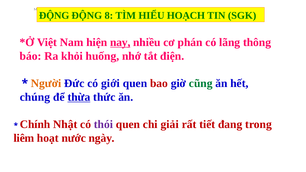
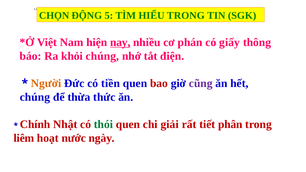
ĐỘNG at (54, 15): ĐỘNG -> CHỌN
8: 8 -> 5
HIỂU HOẠCH: HOẠCH -> TRONG
lãng: lãng -> giấy
khỏi huống: huống -> chúng
giới: giới -> tiền
cũng colour: green -> purple
thừa underline: present -> none
thói colour: purple -> green
đang: đang -> phân
